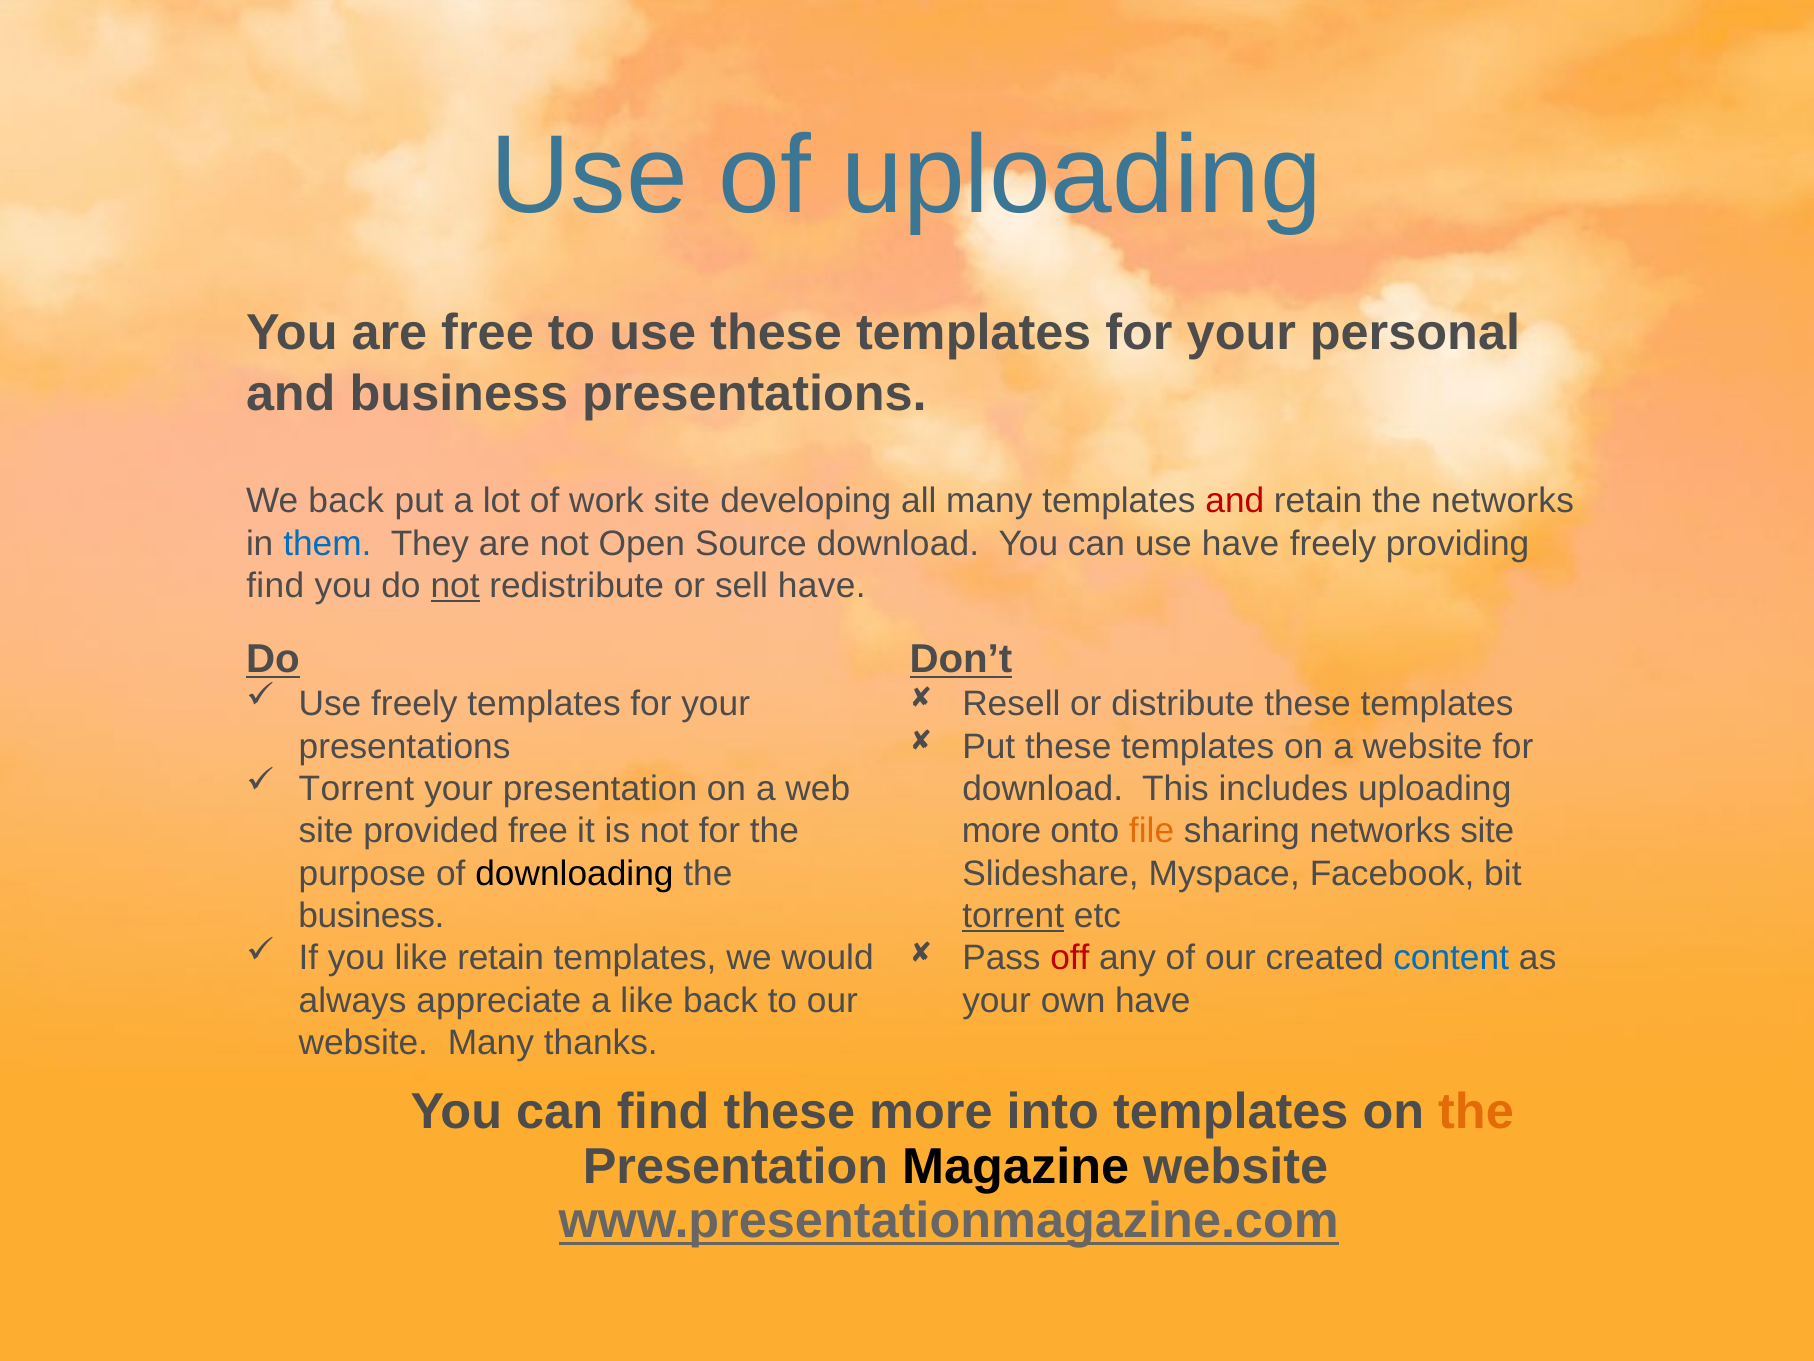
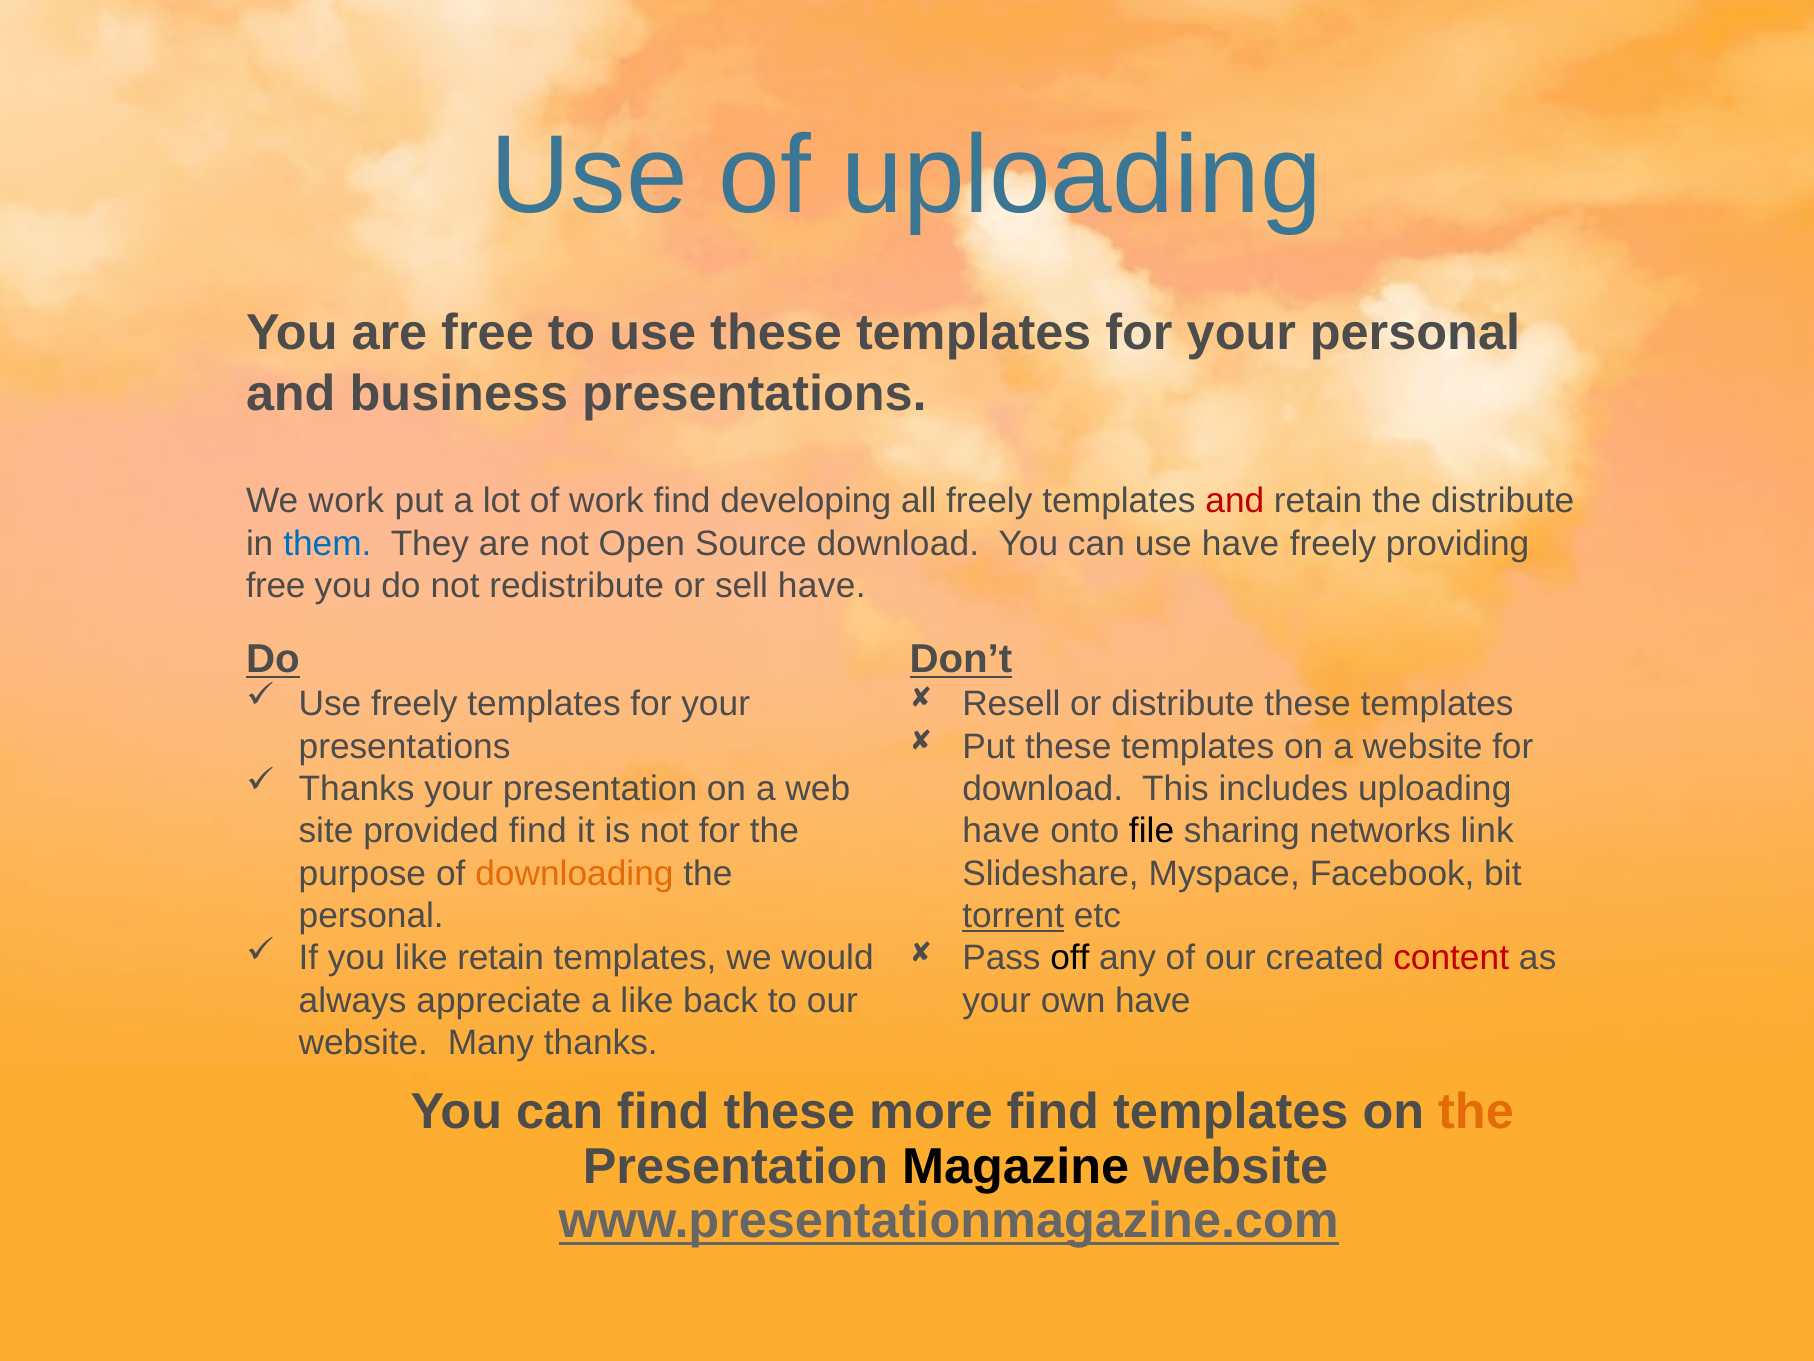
We back: back -> work
work site: site -> find
all many: many -> freely
the networks: networks -> distribute
find at (275, 586): find -> free
not at (455, 586) underline: present -> none
Torrent at (356, 789): Torrent -> Thanks
provided free: free -> find
more at (1002, 831): more -> have
file colour: orange -> black
networks site: site -> link
downloading colour: black -> orange
business at (371, 916): business -> personal
off colour: red -> black
content colour: blue -> red
more into: into -> find
